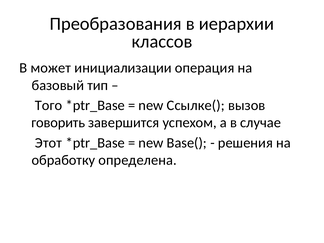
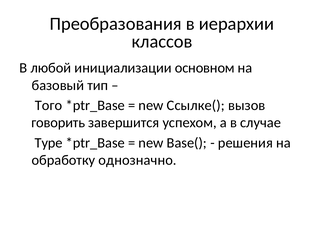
может: может -> любой
операция: операция -> основном
Этот: Этот -> Type
определена: определена -> однозначно
